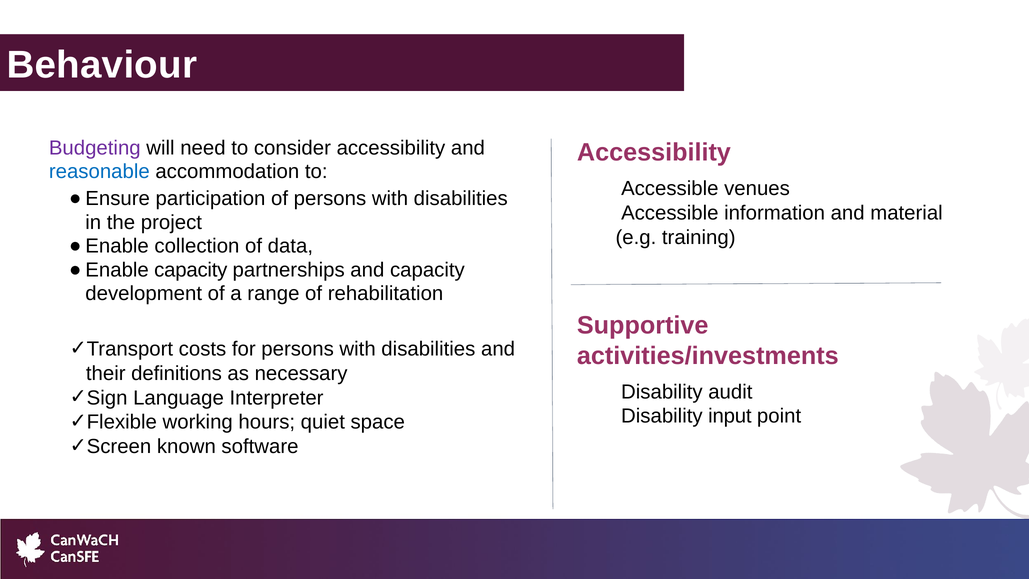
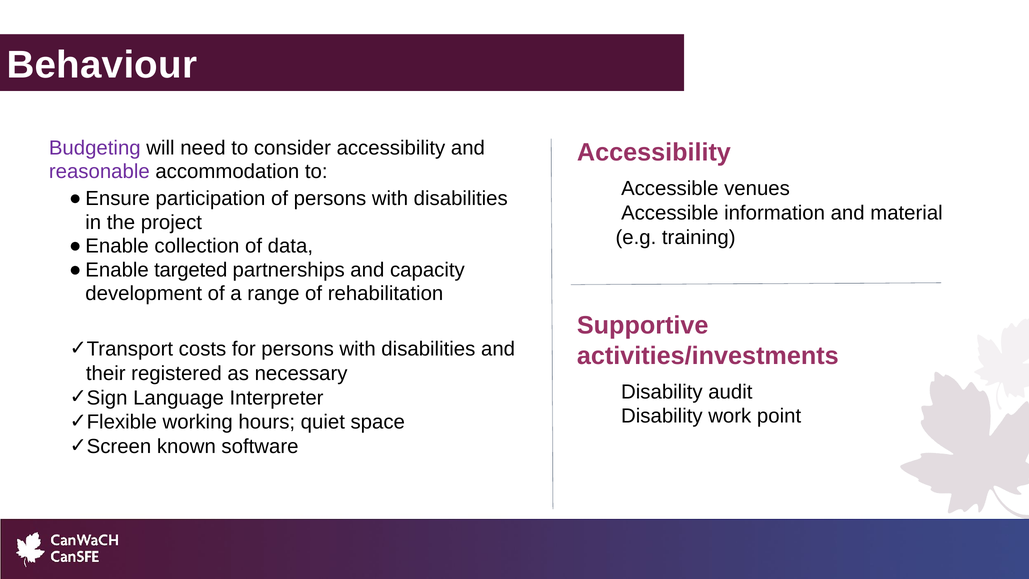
reasonable colour: blue -> purple
capacity at (191, 270): capacity -> targeted
definitions: definitions -> registered
input: input -> work
